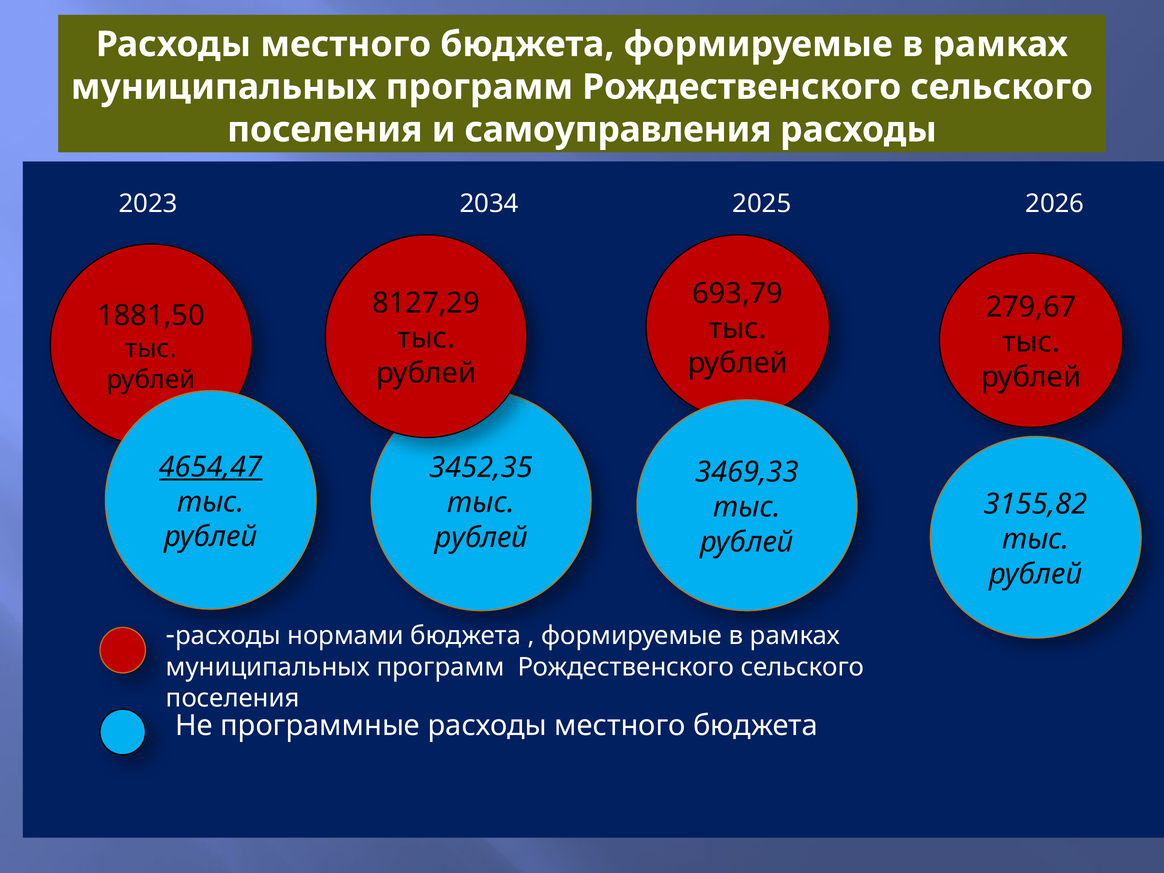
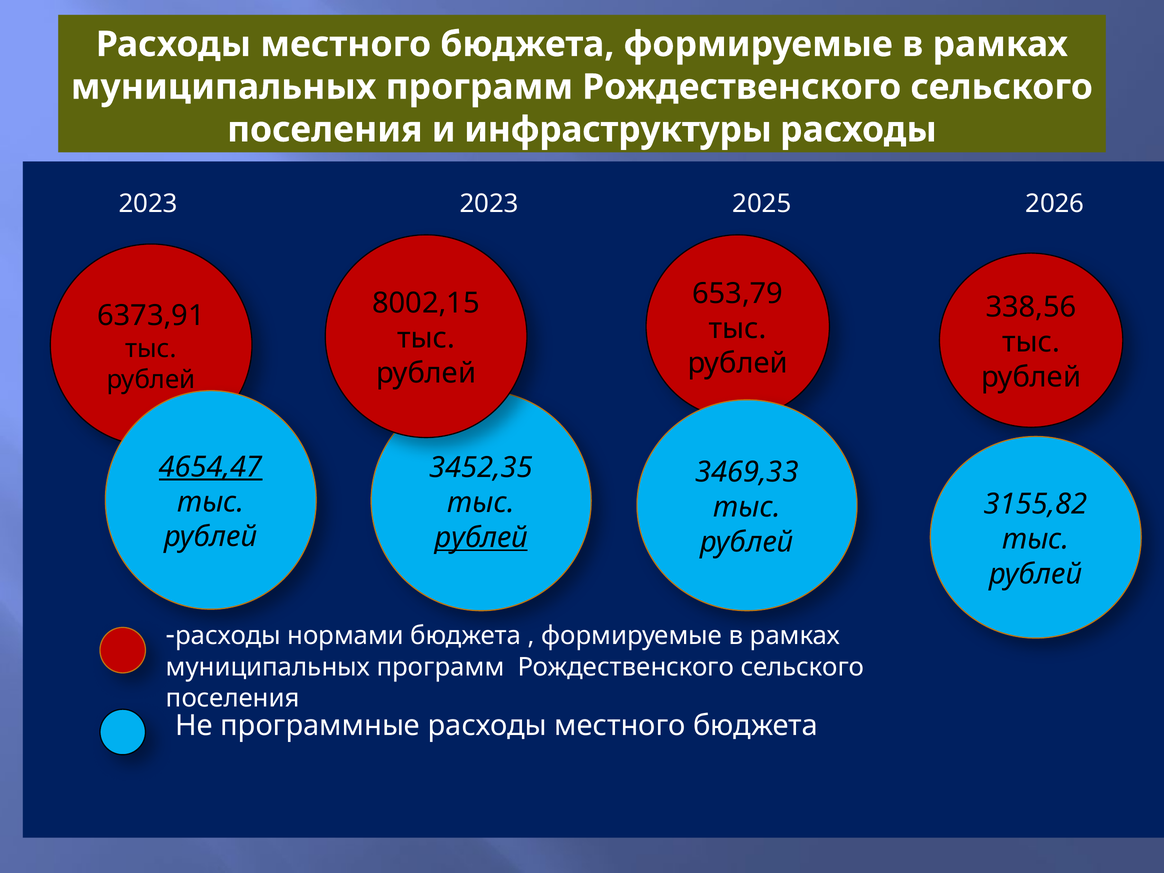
самоуправления: самоуправления -> инфраструктуры
2023 2034: 2034 -> 2023
693,79: 693,79 -> 653,79
8127,29: 8127,29 -> 8002,15
279,67: 279,67 -> 338,56
1881,50: 1881,50 -> 6373,91
рублей at (481, 538) underline: none -> present
